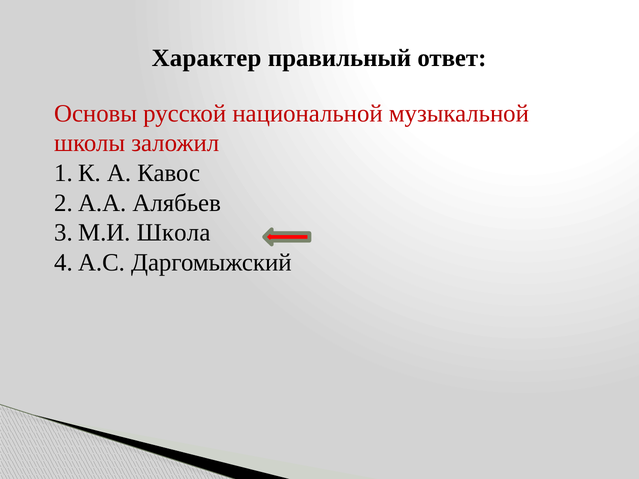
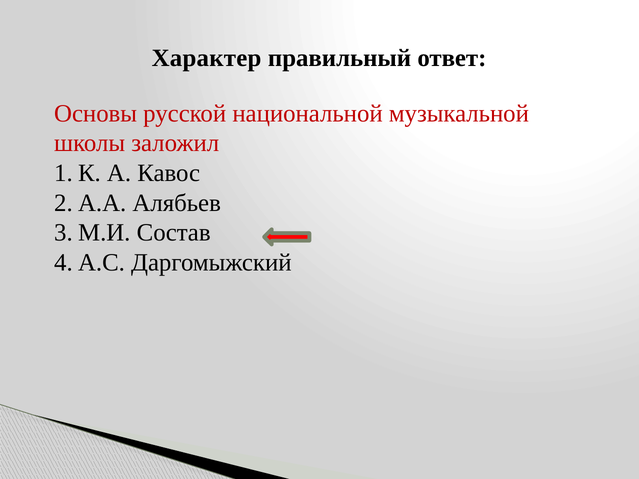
Школа: Школа -> Состав
